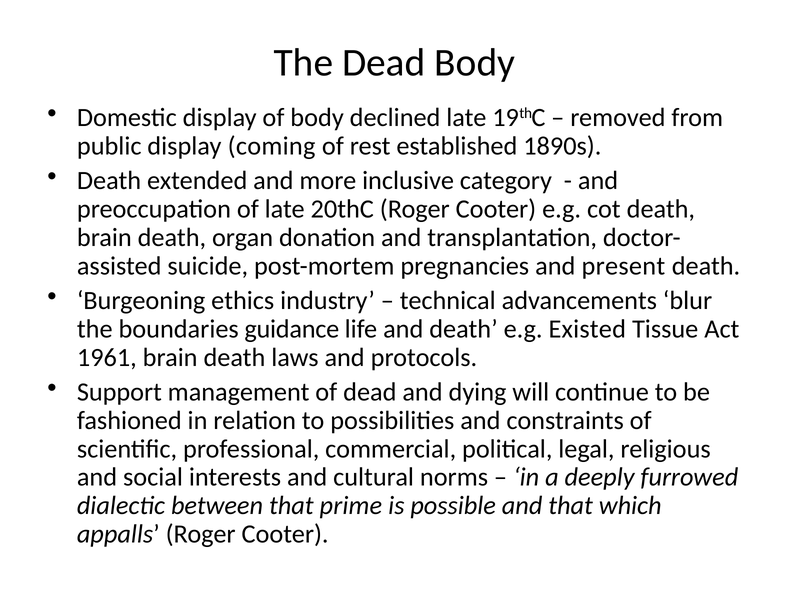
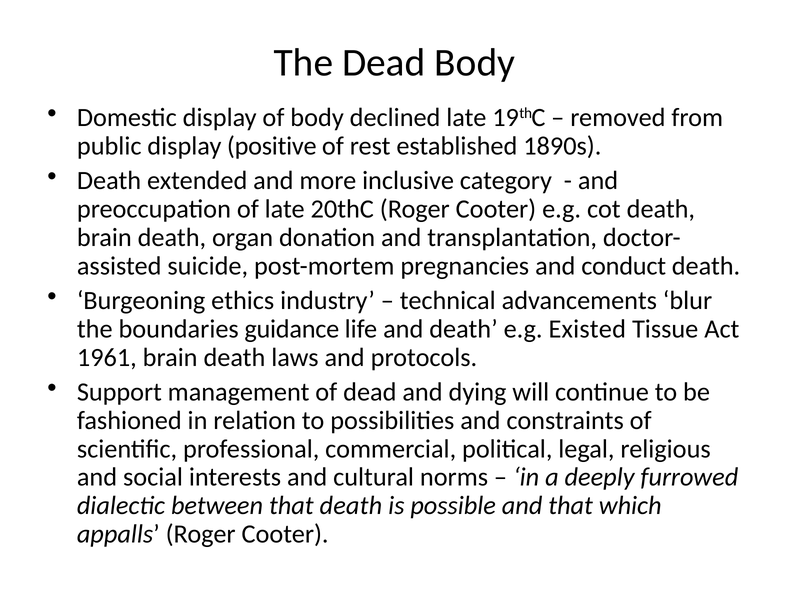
coming: coming -> positive
present: present -> conduct
that prime: prime -> death
